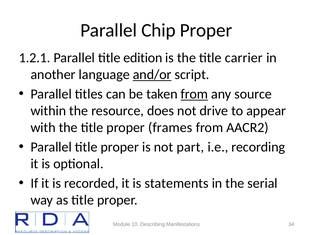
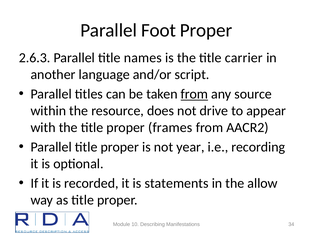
Chip: Chip -> Foot
1.2.1: 1.2.1 -> 2.6.3
edition: edition -> names
and/or underline: present -> none
part: part -> year
serial: serial -> allow
